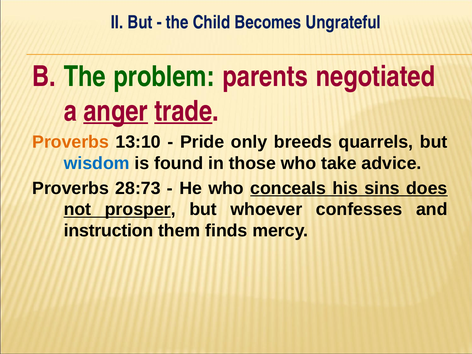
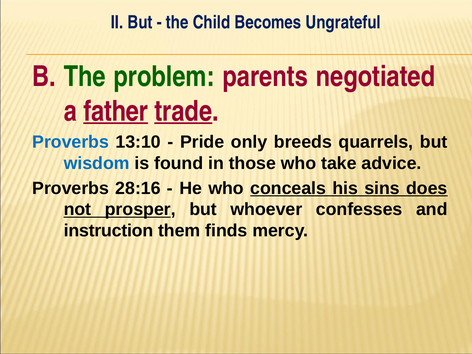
anger: anger -> father
Proverbs at (71, 142) colour: orange -> blue
28:73: 28:73 -> 28:16
